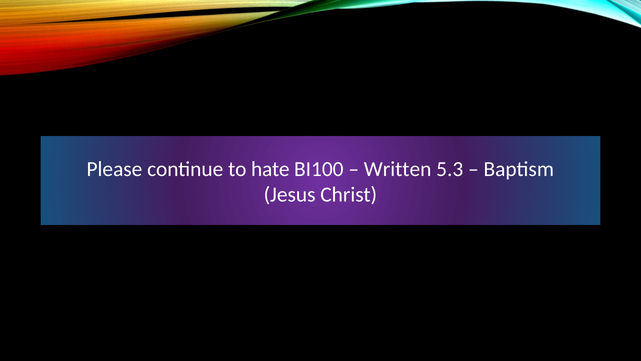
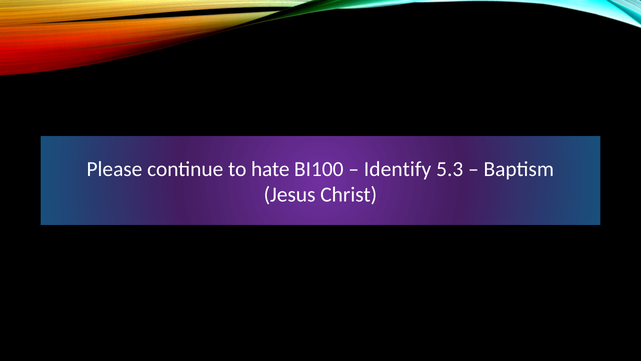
Written: Written -> Identify
